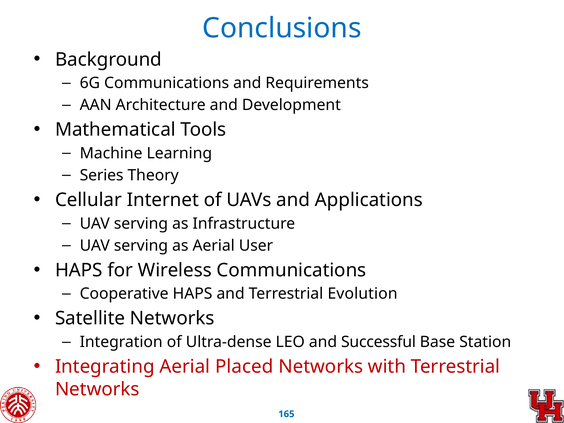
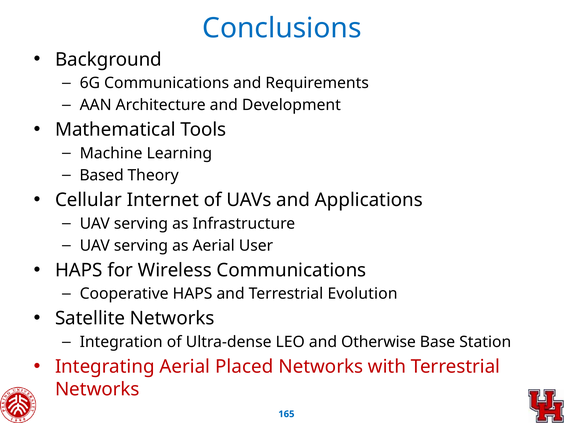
Series: Series -> Based
Successful: Successful -> Otherwise
